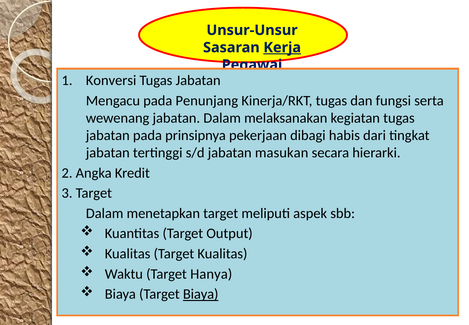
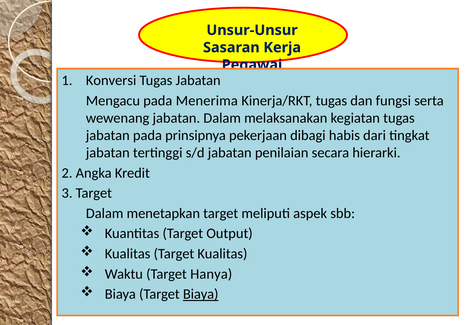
Kerja underline: present -> none
Penunjang: Penunjang -> Menerima
masukan: masukan -> penilaian
